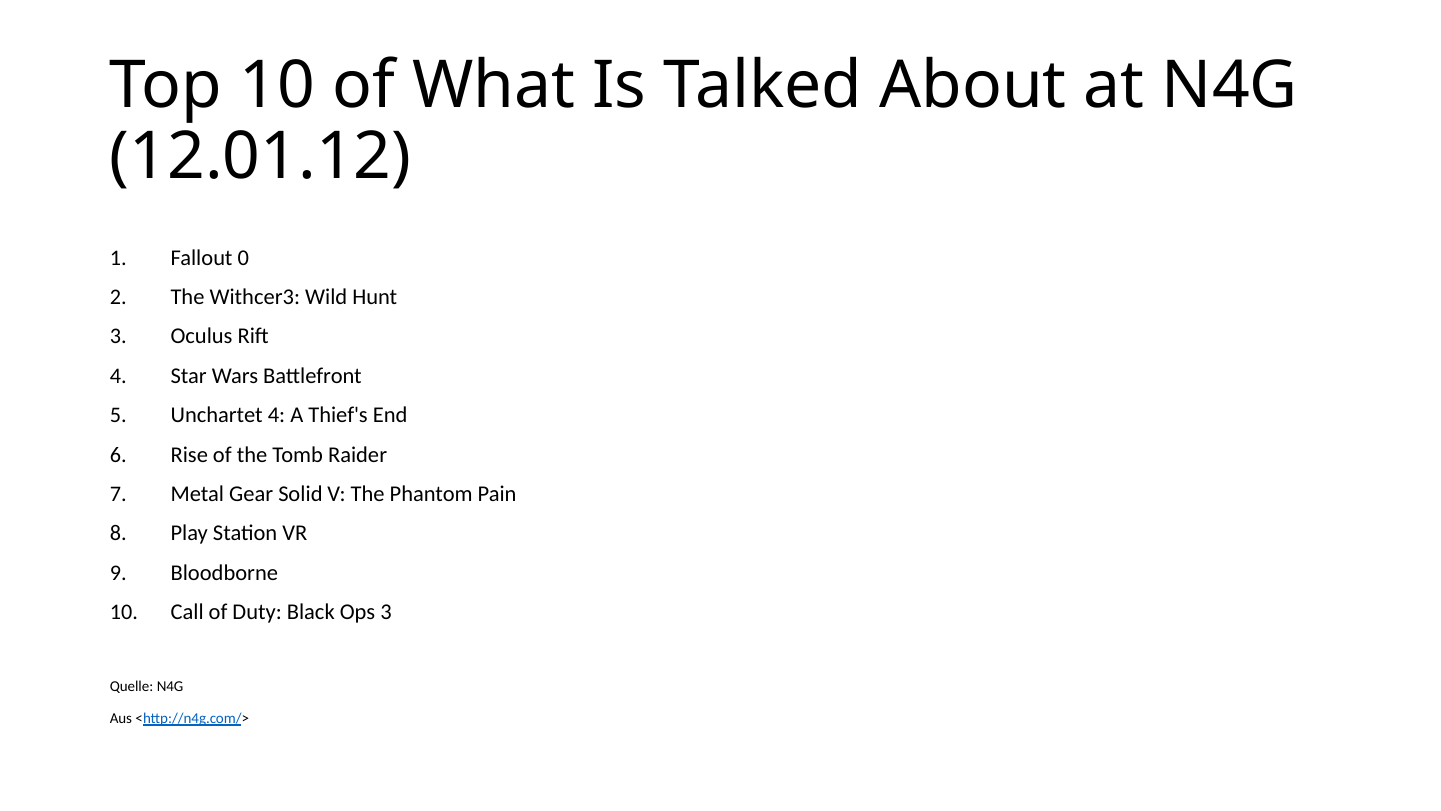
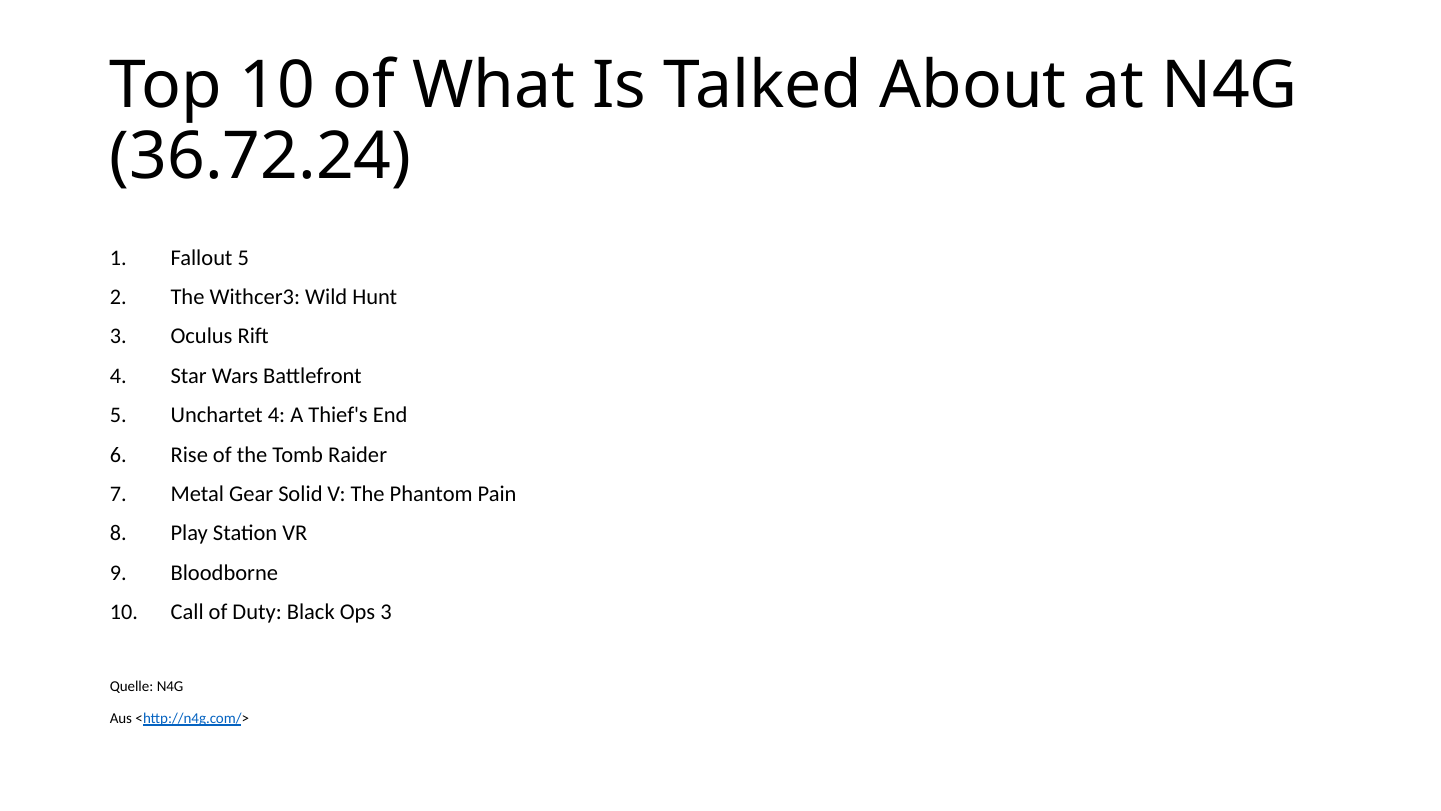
12.01.12: 12.01.12 -> 36.72.24
Fallout 0: 0 -> 5
